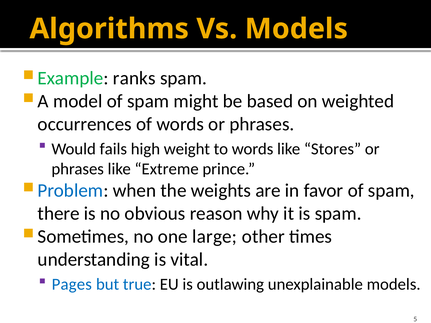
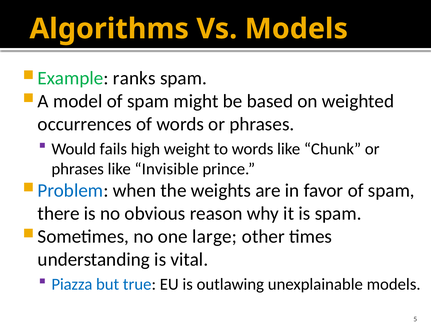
Stores: Stores -> Chunk
Extreme: Extreme -> Invisible
Pages: Pages -> Piazza
